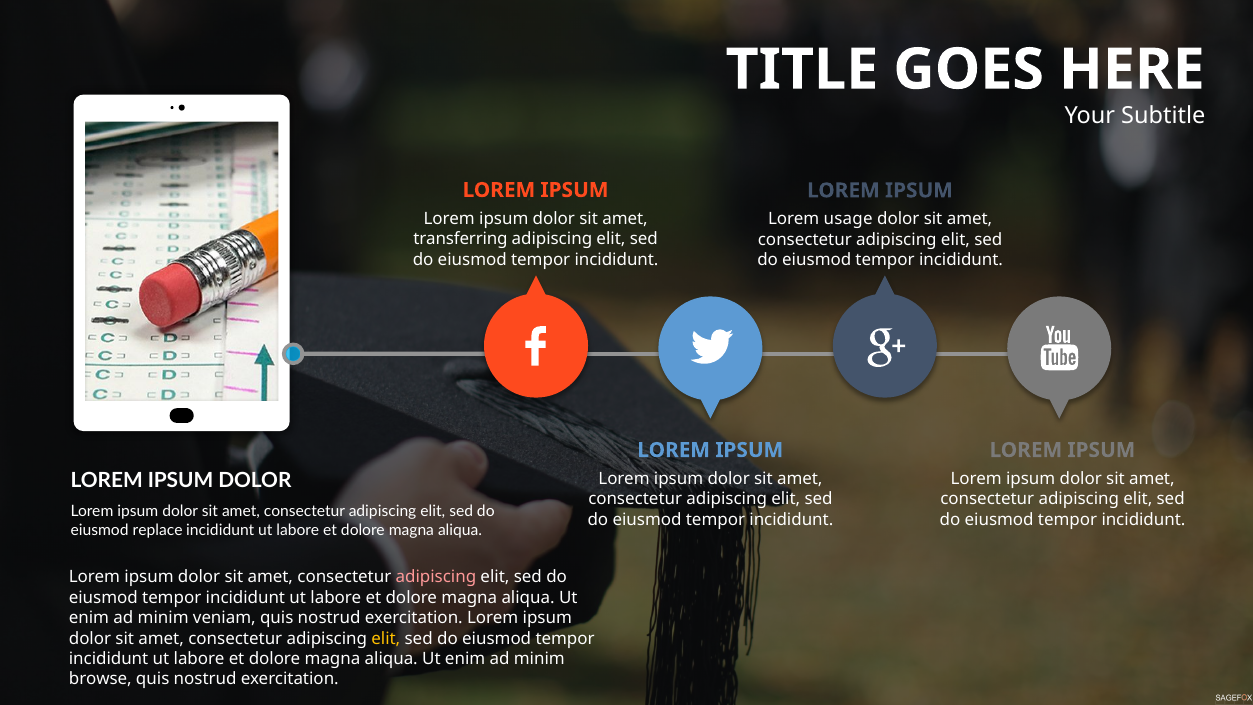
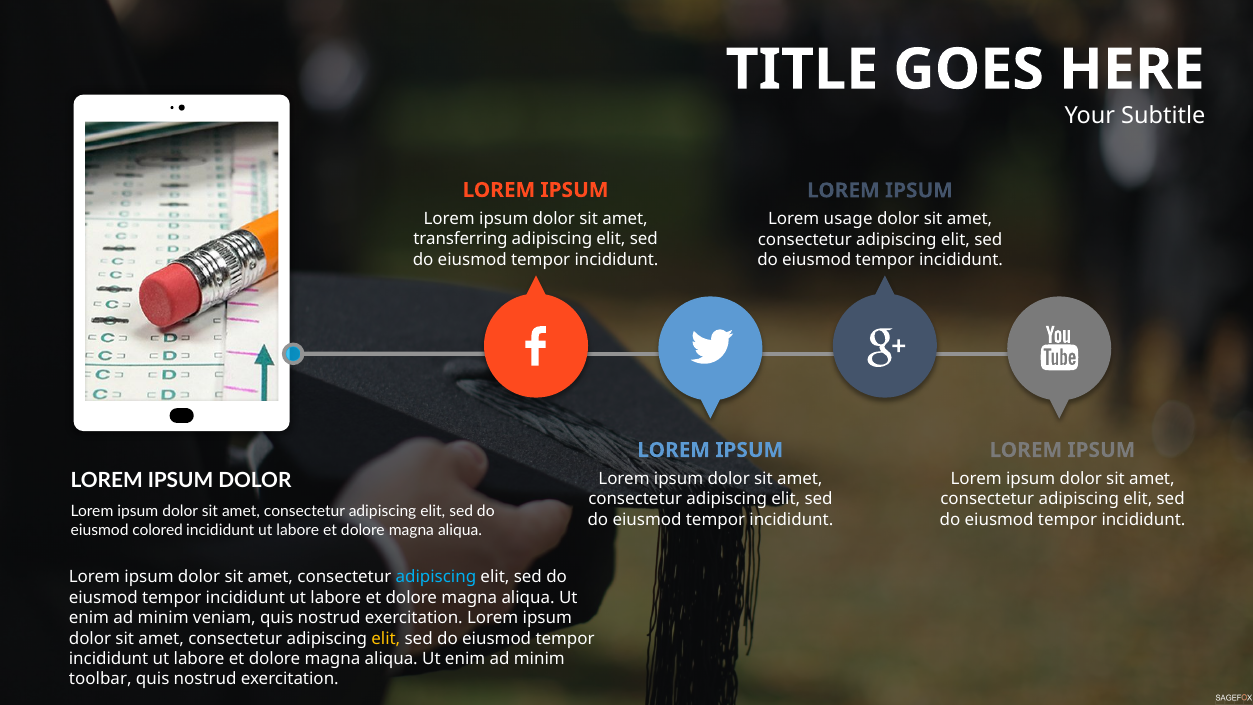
replace: replace -> colored
adipiscing at (436, 577) colour: pink -> light blue
browse: browse -> toolbar
